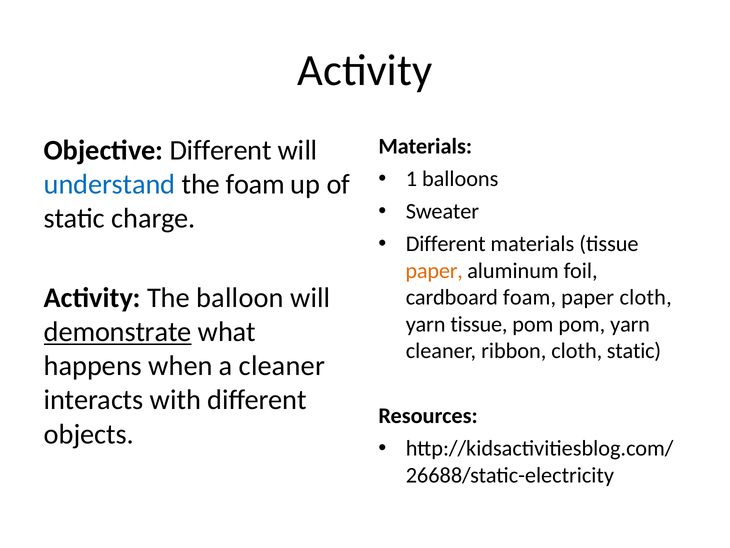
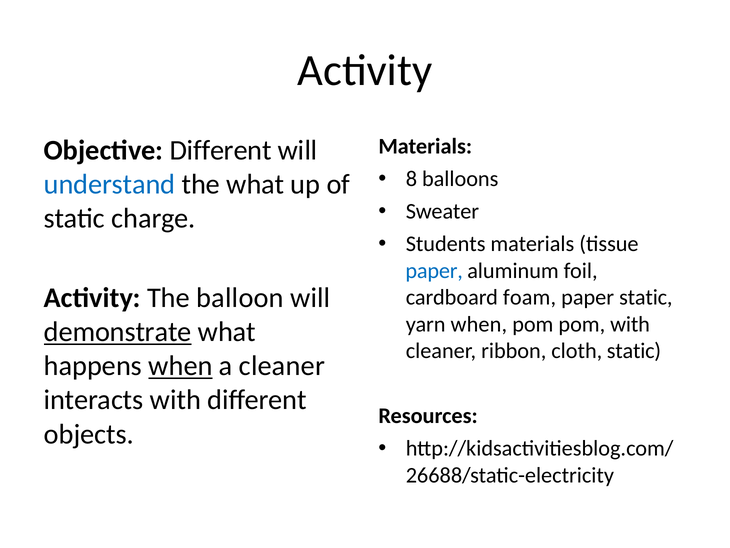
1: 1 -> 8
the foam: foam -> what
Different at (446, 244): Different -> Students
paper at (434, 270) colour: orange -> blue
paper cloth: cloth -> static
yarn tissue: tissue -> when
pom yarn: yarn -> with
when at (181, 366) underline: none -> present
